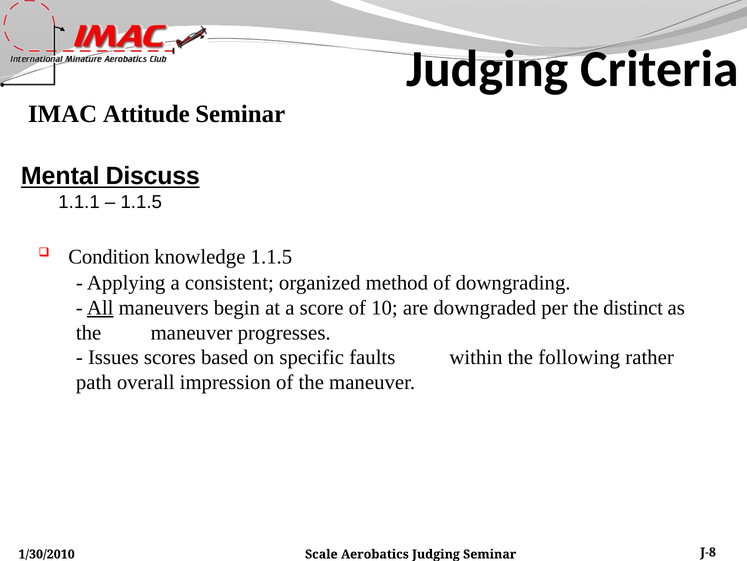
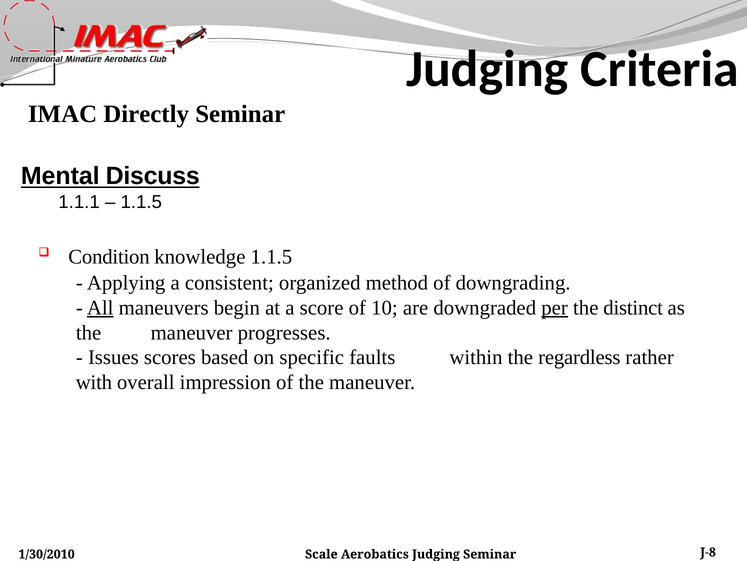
Attitude: Attitude -> Directly
per underline: none -> present
following: following -> regardless
path: path -> with
